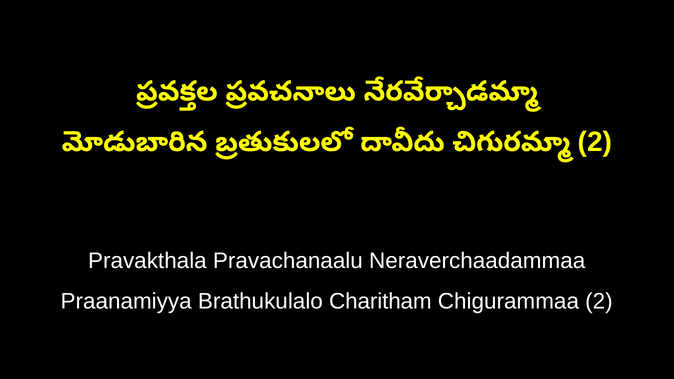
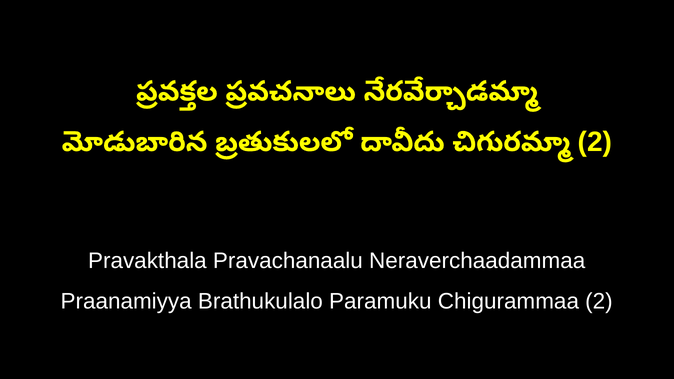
Charitham: Charitham -> Paramuku
